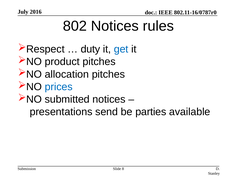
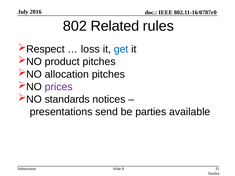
802 Notices: Notices -> Related
duty: duty -> loss
prices colour: blue -> purple
submitted: submitted -> standards
